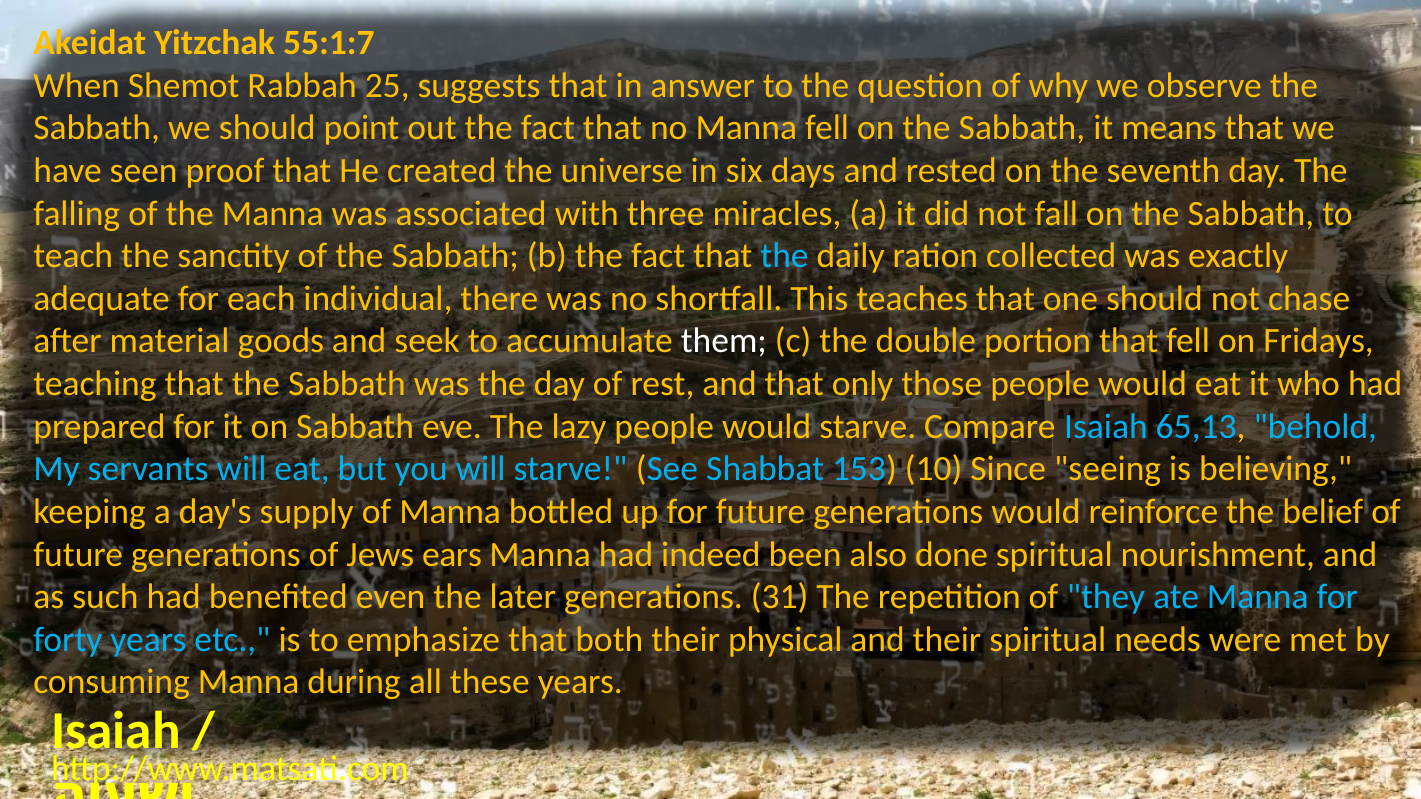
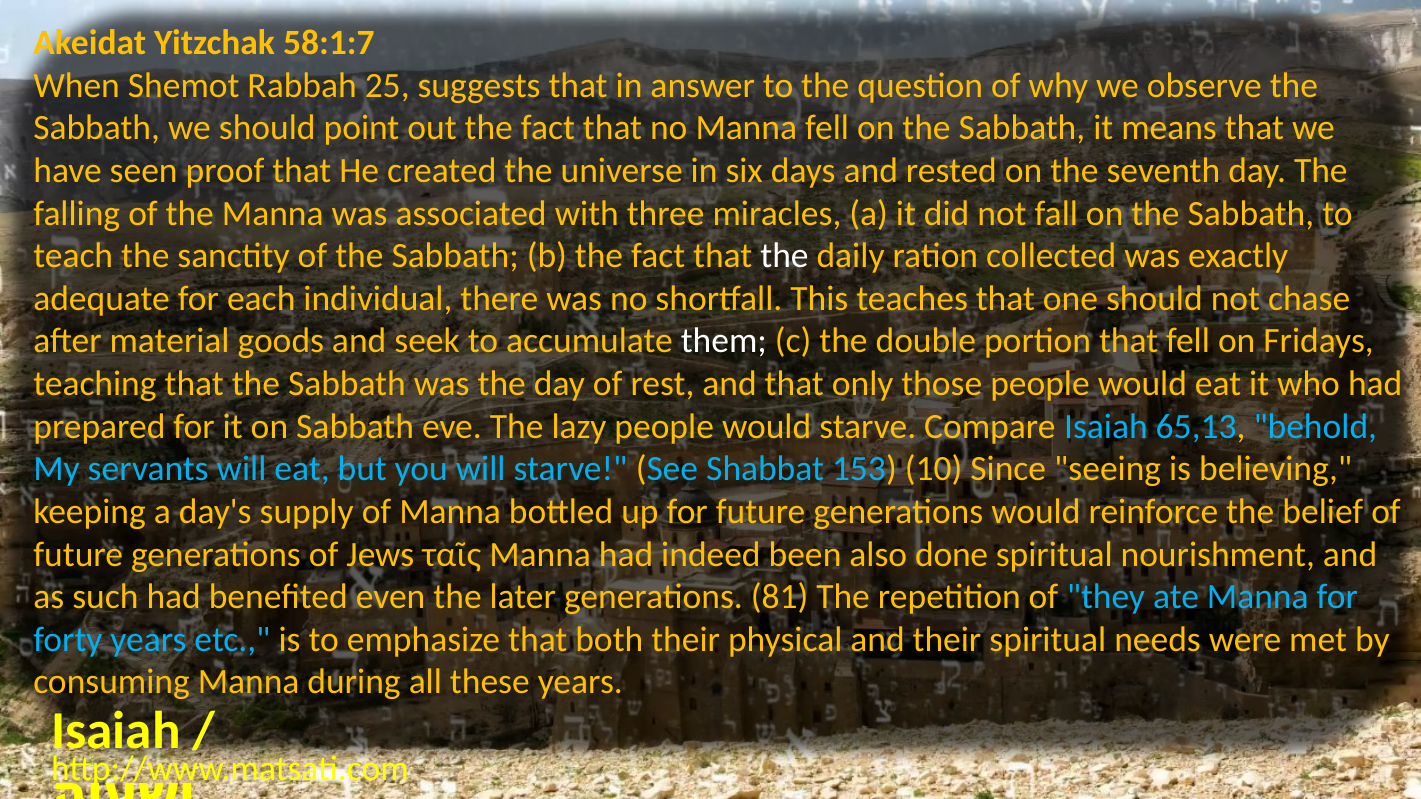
55:1:7: 55:1:7 -> 58:1:7
the at (785, 256) colour: light blue -> white
ears: ears -> ταῖς
31: 31 -> 81
